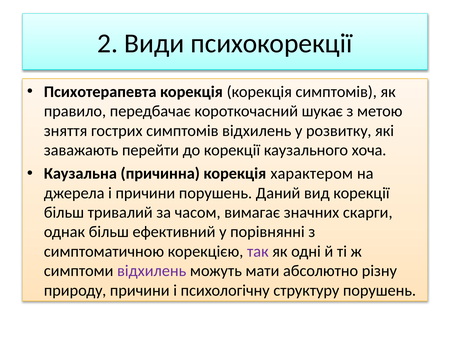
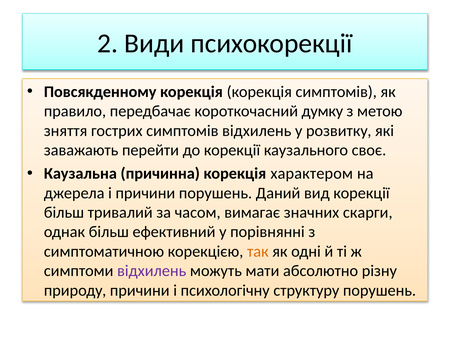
Психотерапевта: Психотерапевта -> Повсякденному
шукає: шукає -> думку
хоча: хоча -> своє
так colour: purple -> orange
